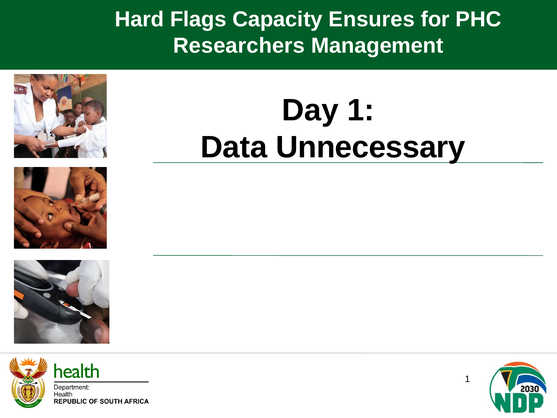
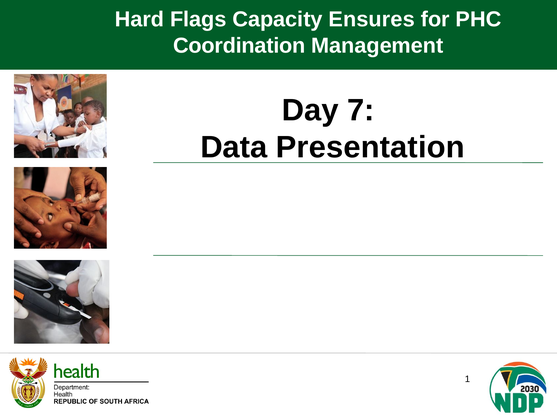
Researchers: Researchers -> Coordination
Day 1: 1 -> 7
Unnecessary: Unnecessary -> Presentation
